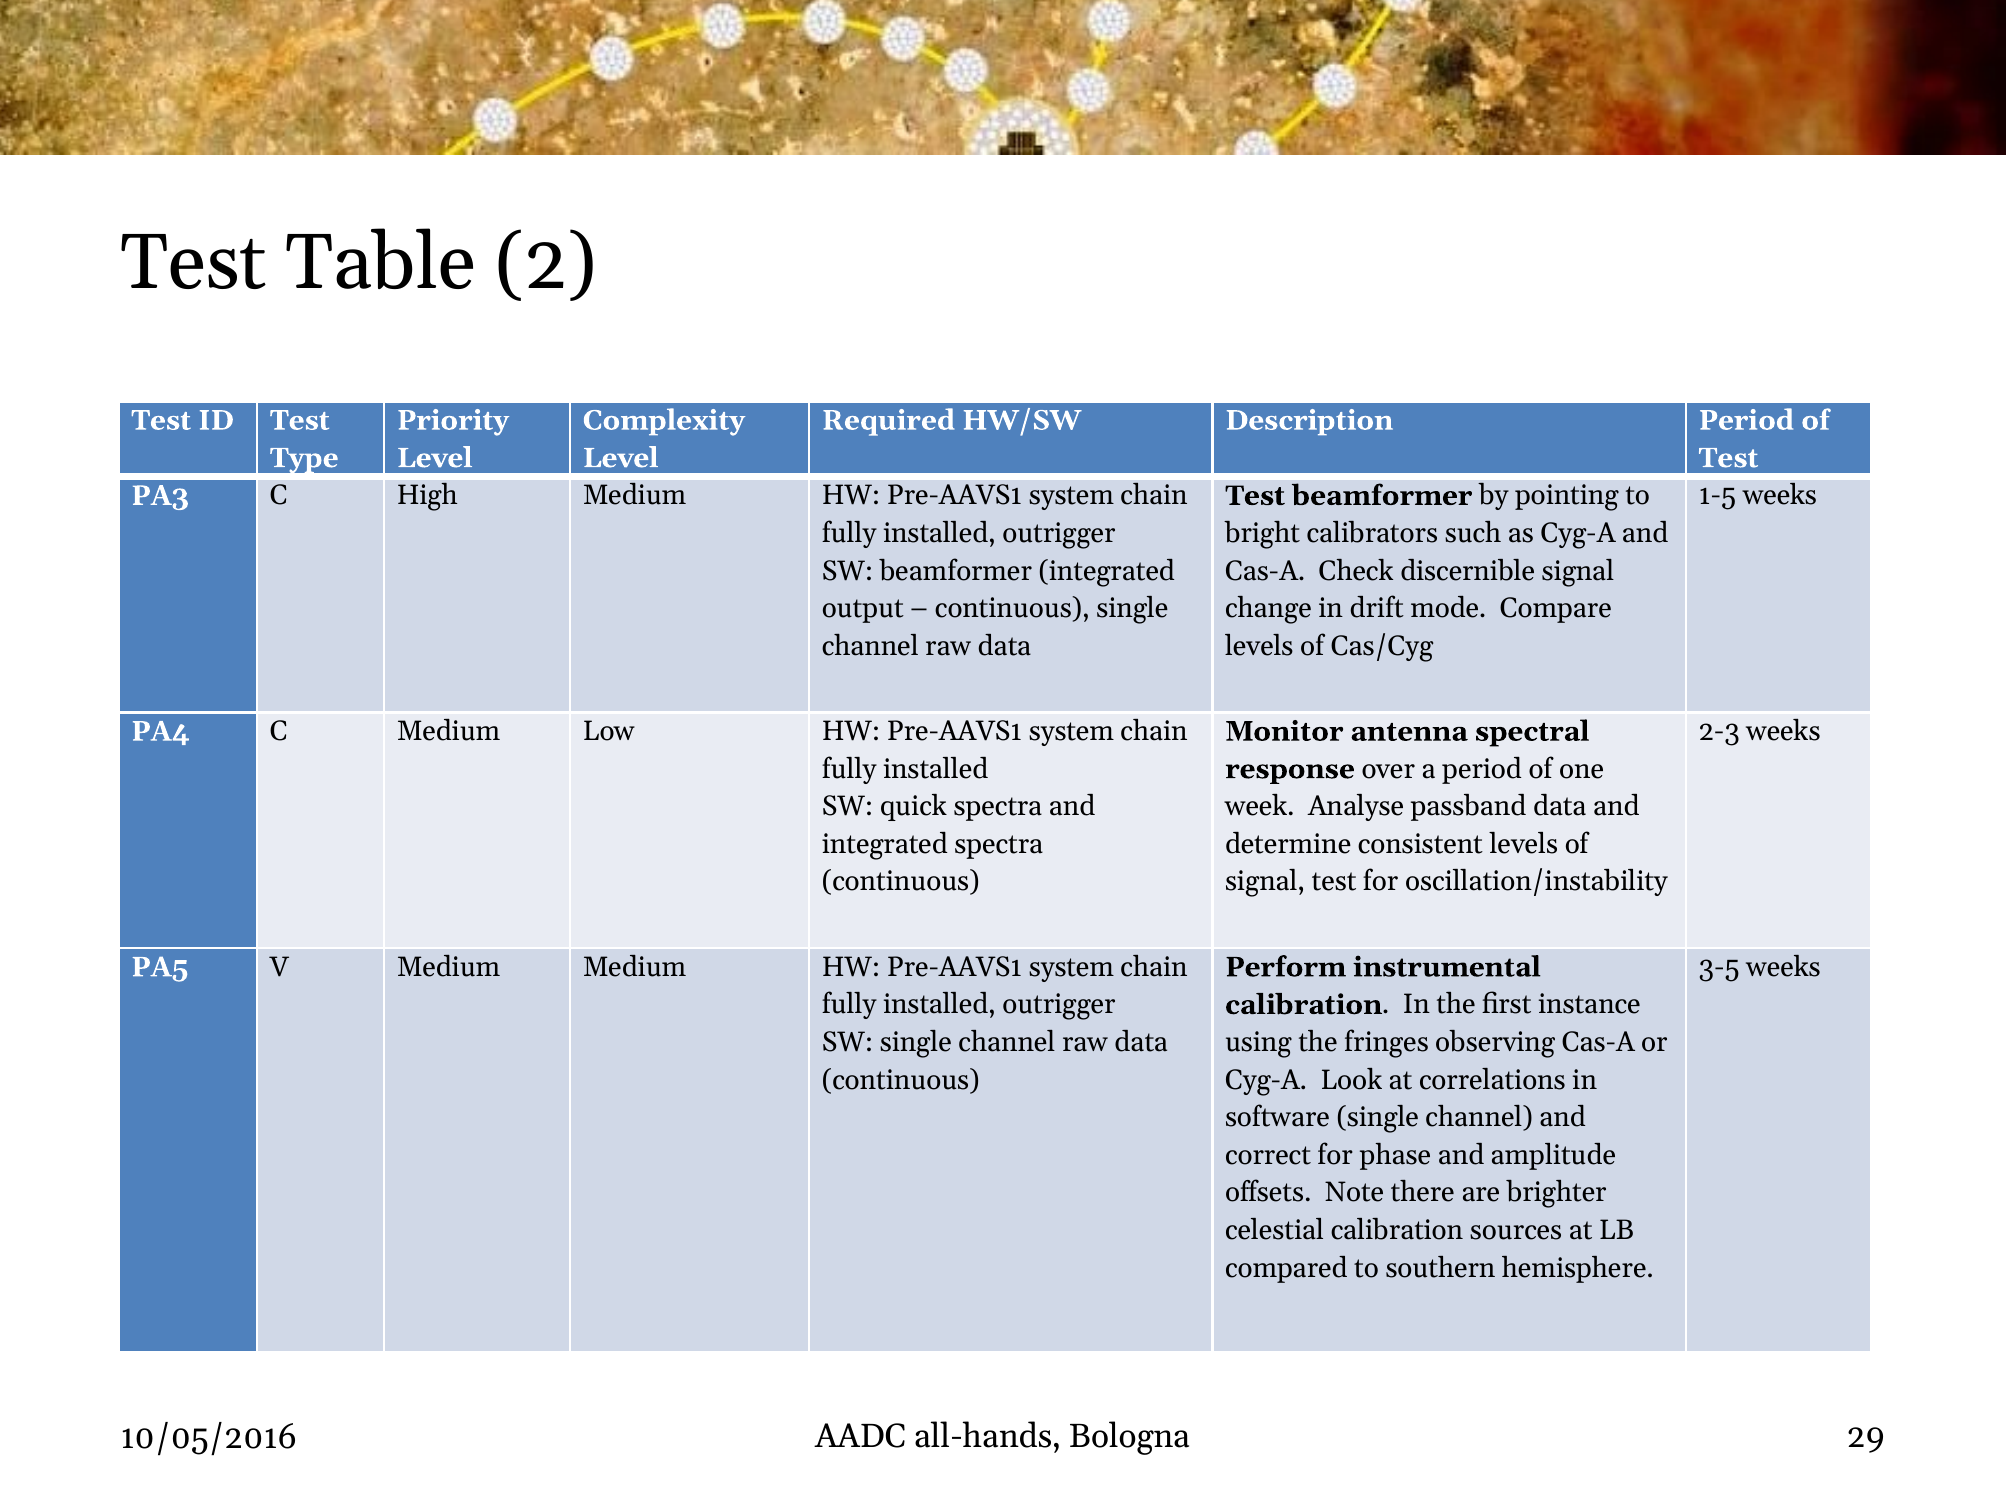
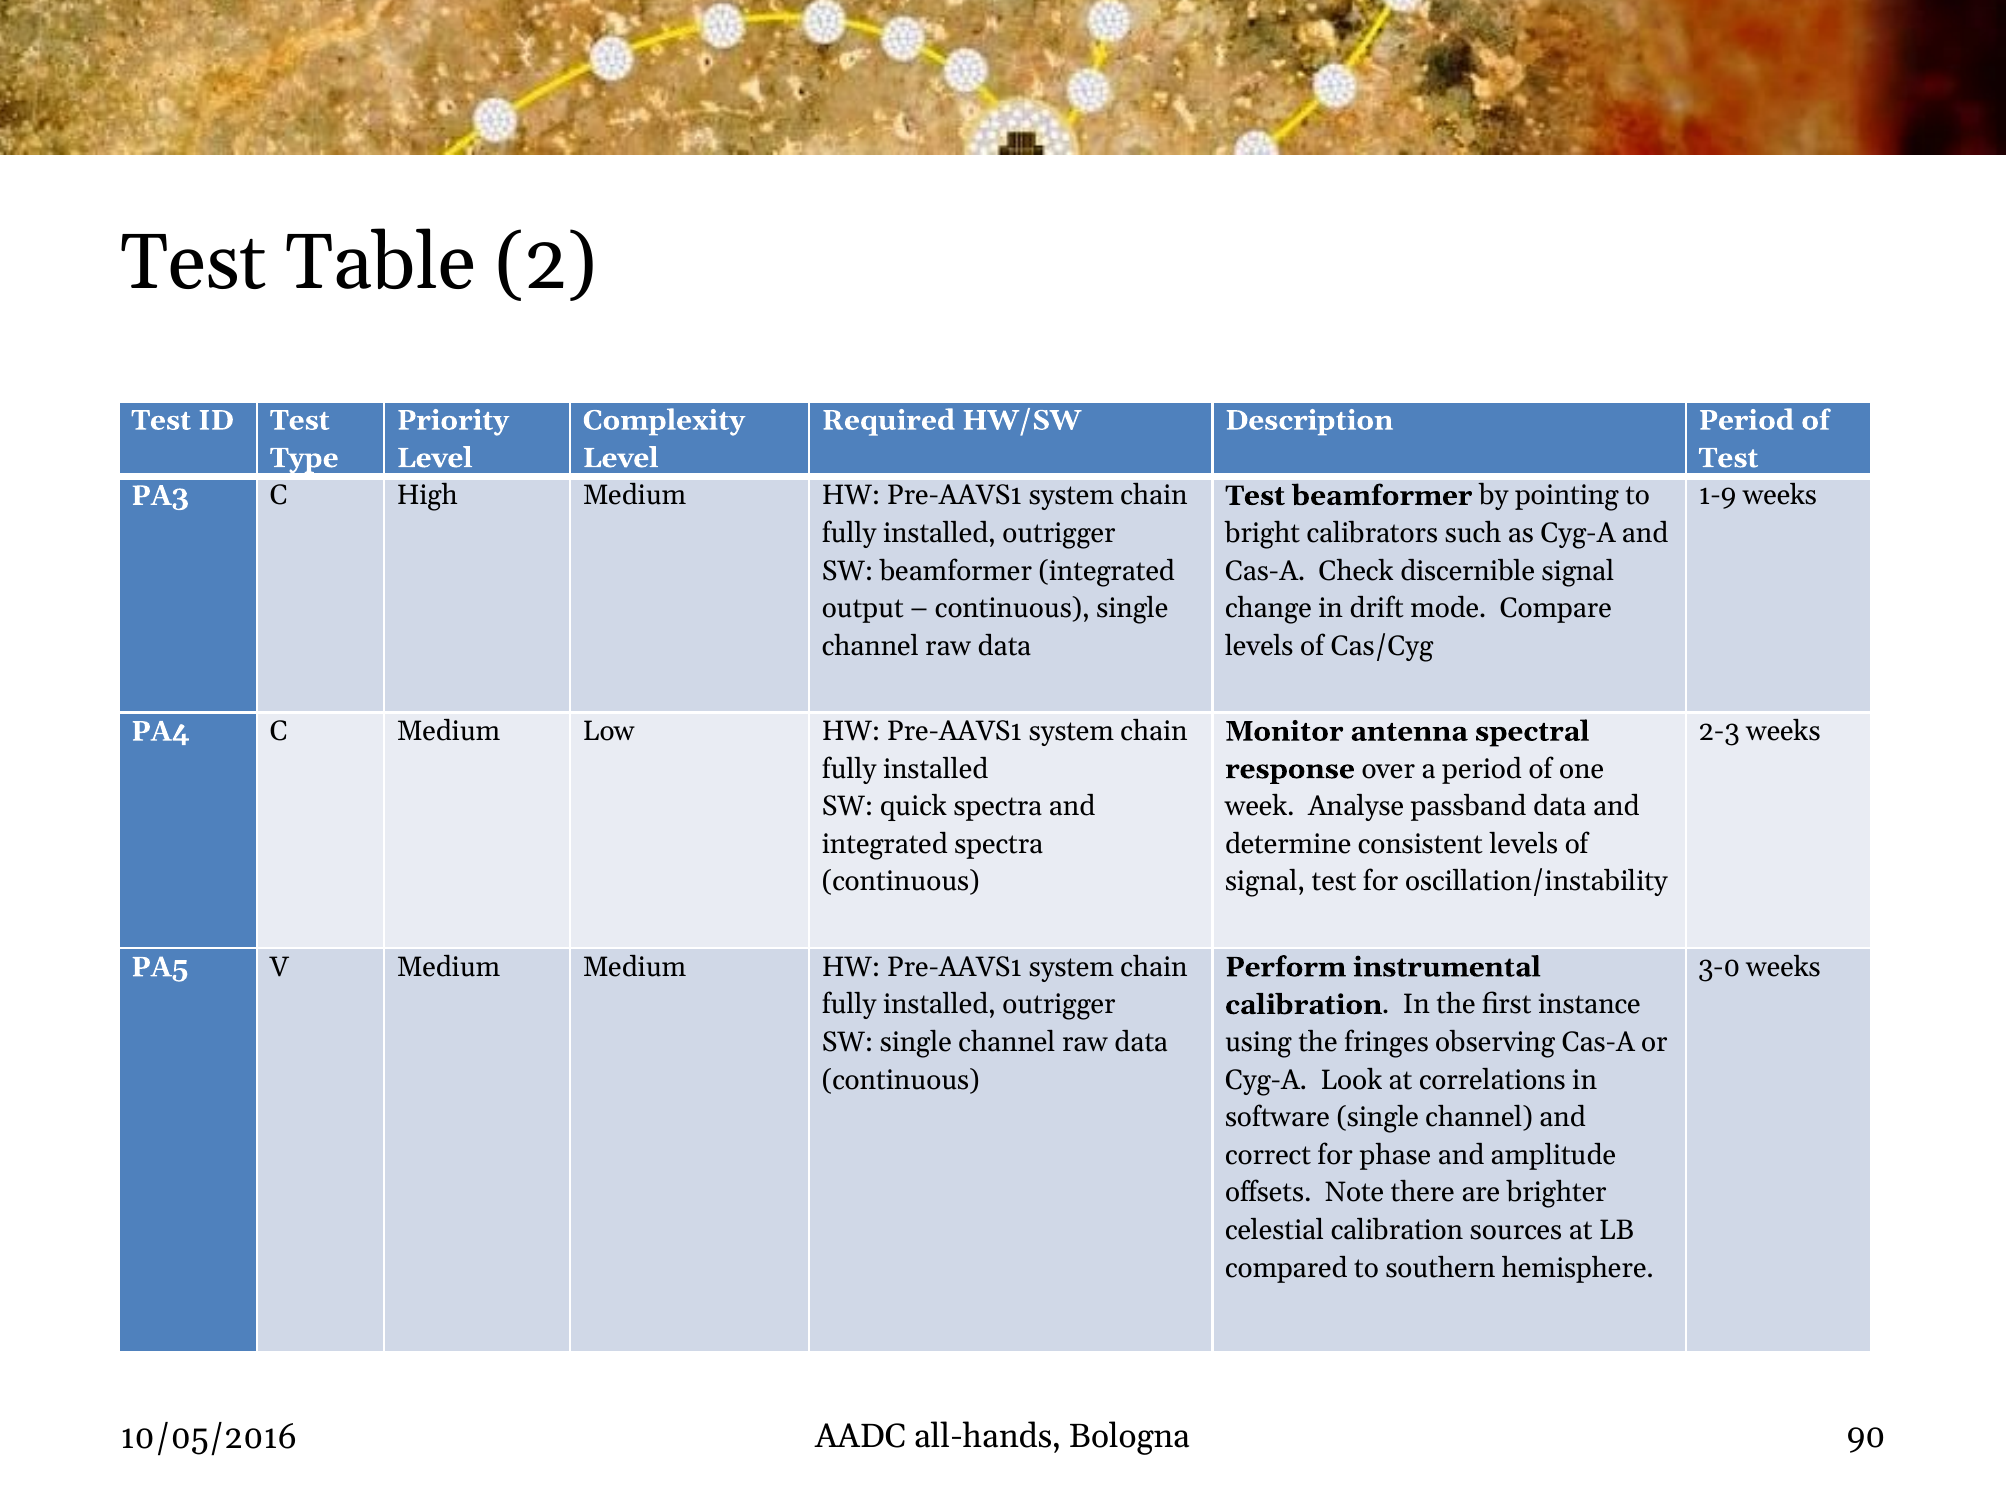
1-5: 1-5 -> 1-9
3-5: 3-5 -> 3-0
29: 29 -> 90
